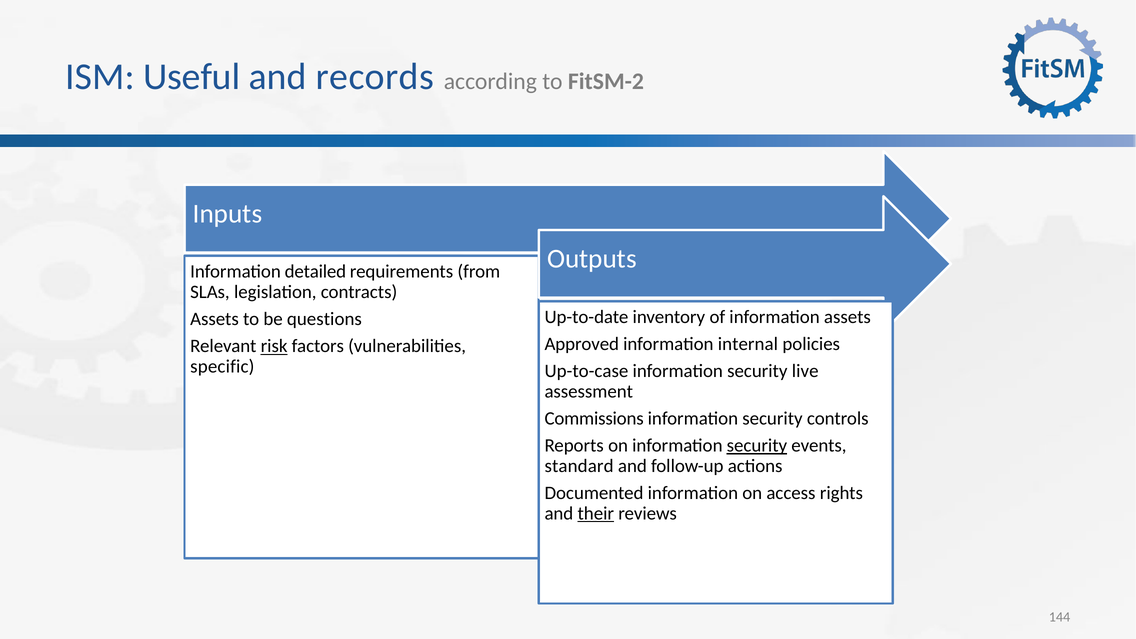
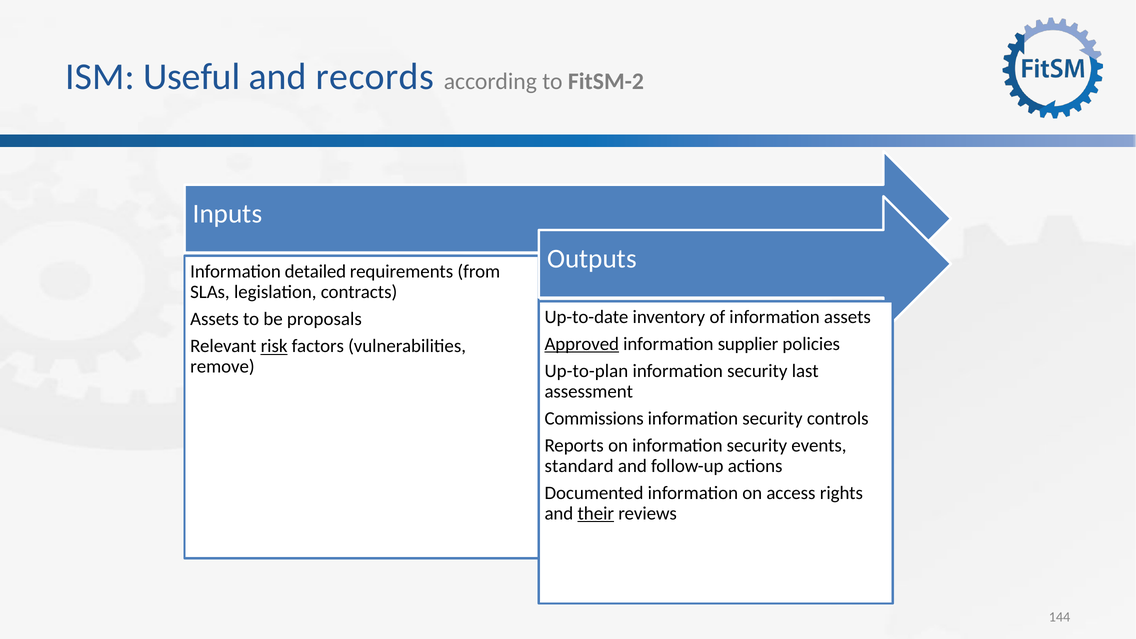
questions: questions -> proposals
Approved underline: none -> present
internal: internal -> supplier
specific: specific -> remove
Up-to-case: Up-to-case -> Up-to-plan
live: live -> last
security at (757, 446) underline: present -> none
